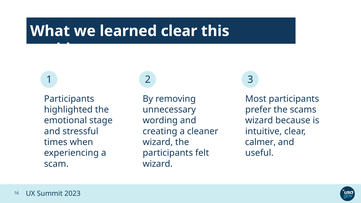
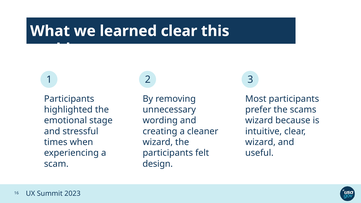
calmer at (260, 142): calmer -> wizard
wizard at (158, 164): wizard -> design
